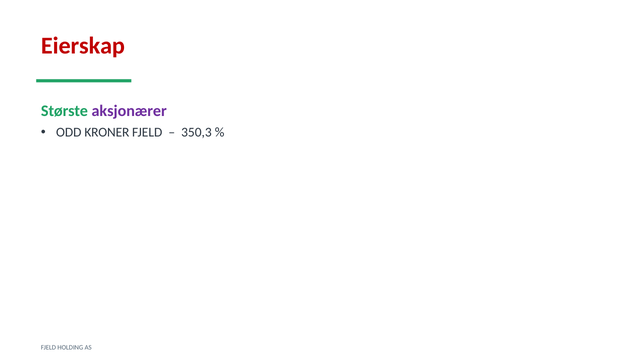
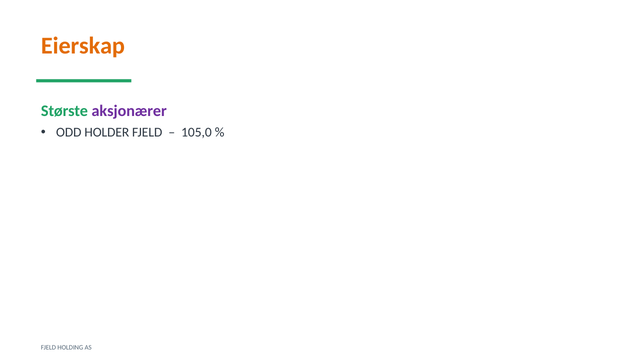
Eierskap colour: red -> orange
KRONER: KRONER -> HOLDER
350,3: 350,3 -> 105,0
